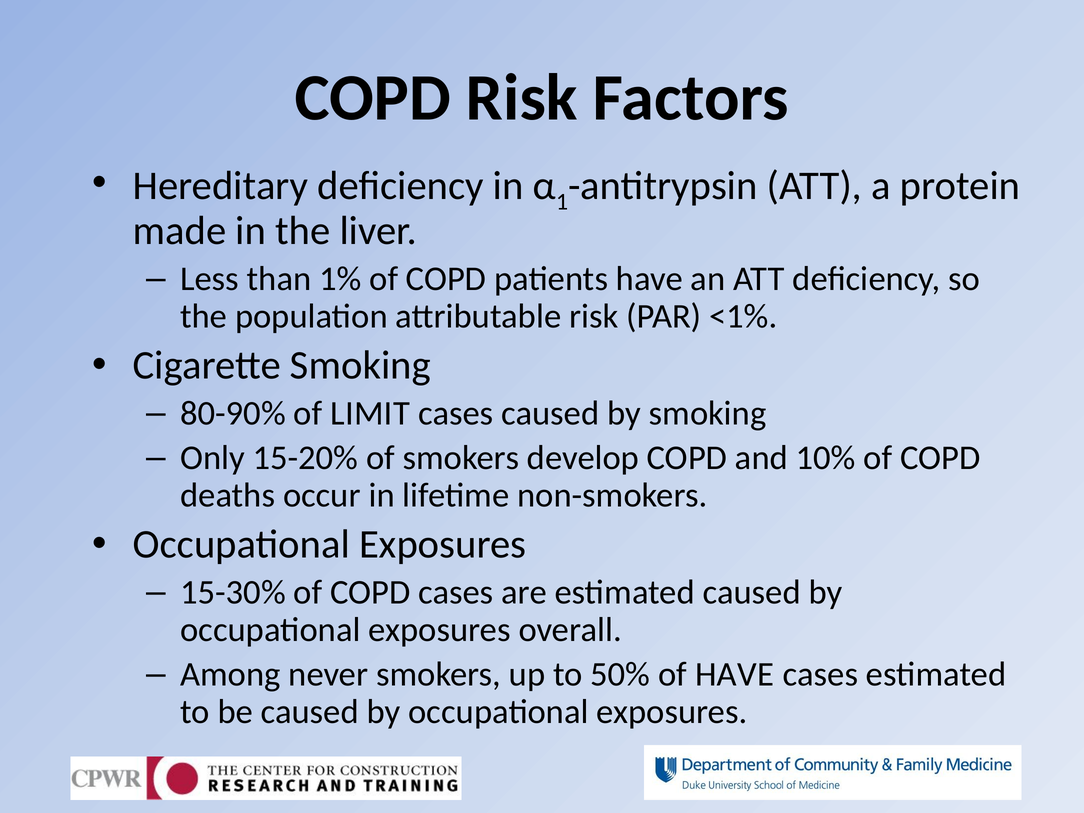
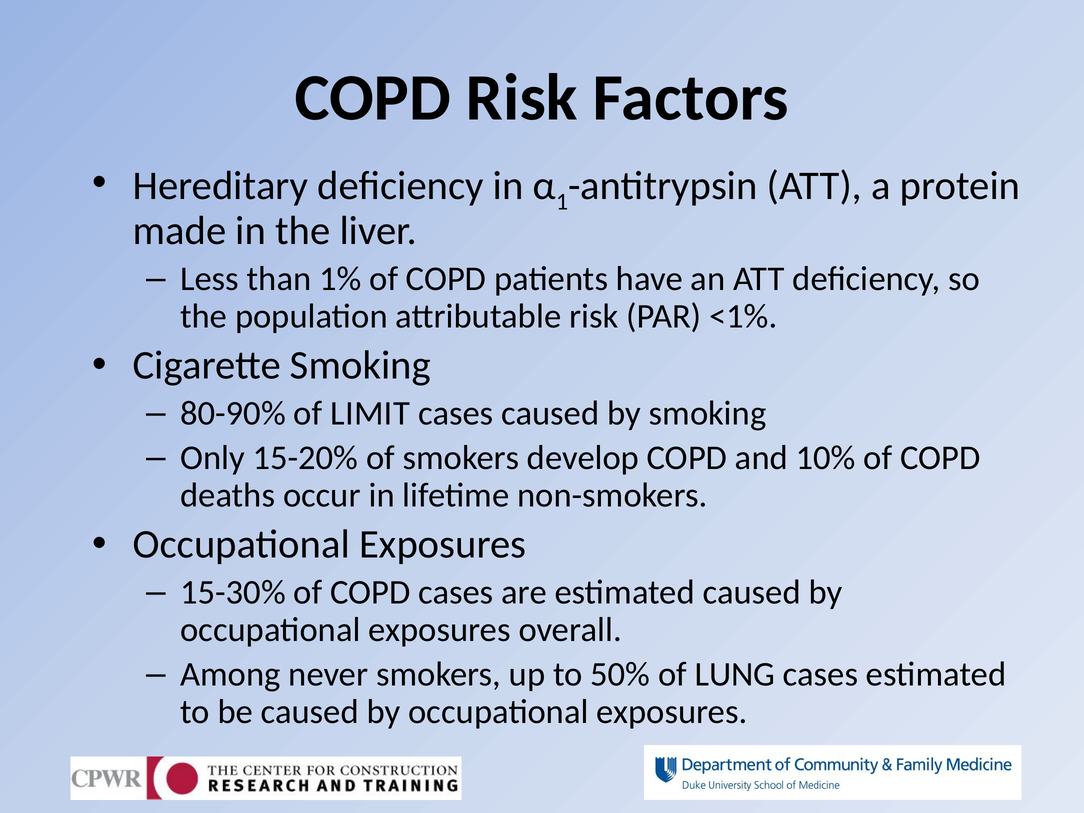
of HAVE: HAVE -> LUNG
